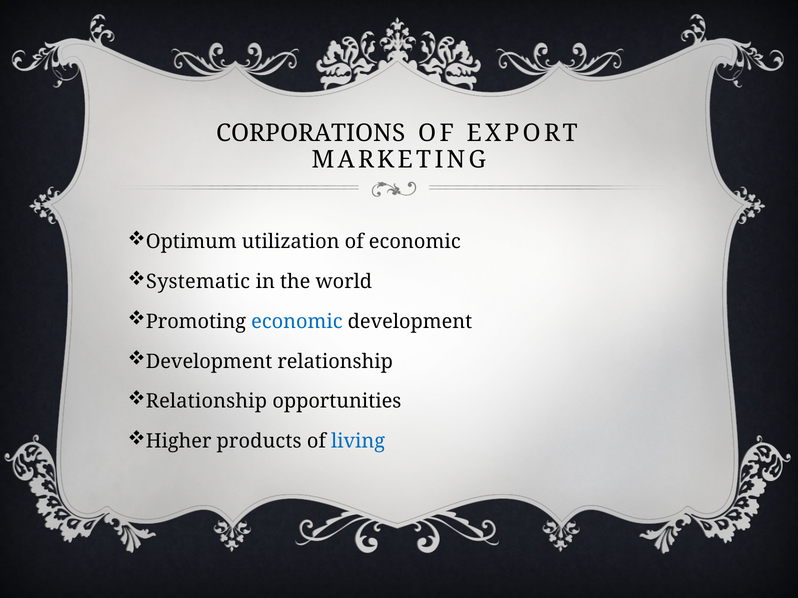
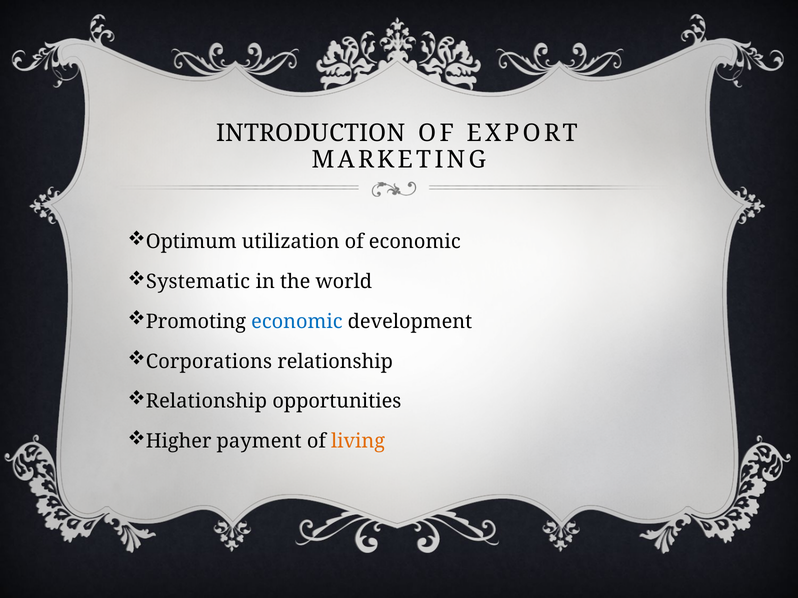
CORPORATIONS: CORPORATIONS -> INTRODUCTION
Development at (209, 362): Development -> Corporations
products: products -> payment
living colour: blue -> orange
